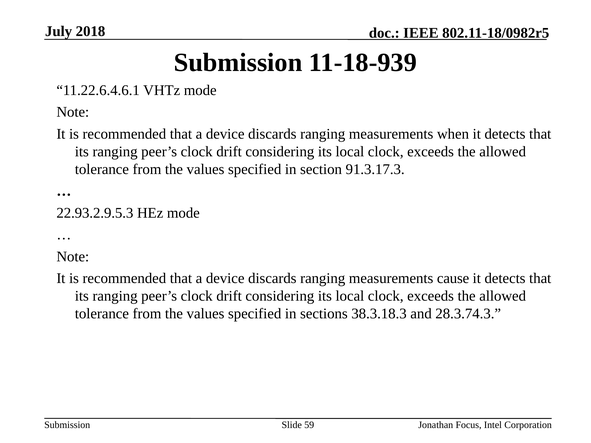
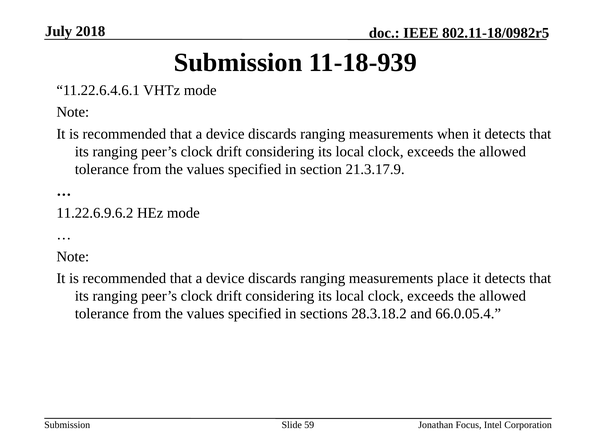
91.3.17.3: 91.3.17.3 -> 21.3.17.9
22.93.2.9.5.3: 22.93.2.9.5.3 -> 11.22.6.9.6.2
cause: cause -> place
38.3.18.3: 38.3.18.3 -> 28.3.18.2
28.3.74.3: 28.3.74.3 -> 66.0.05.4
